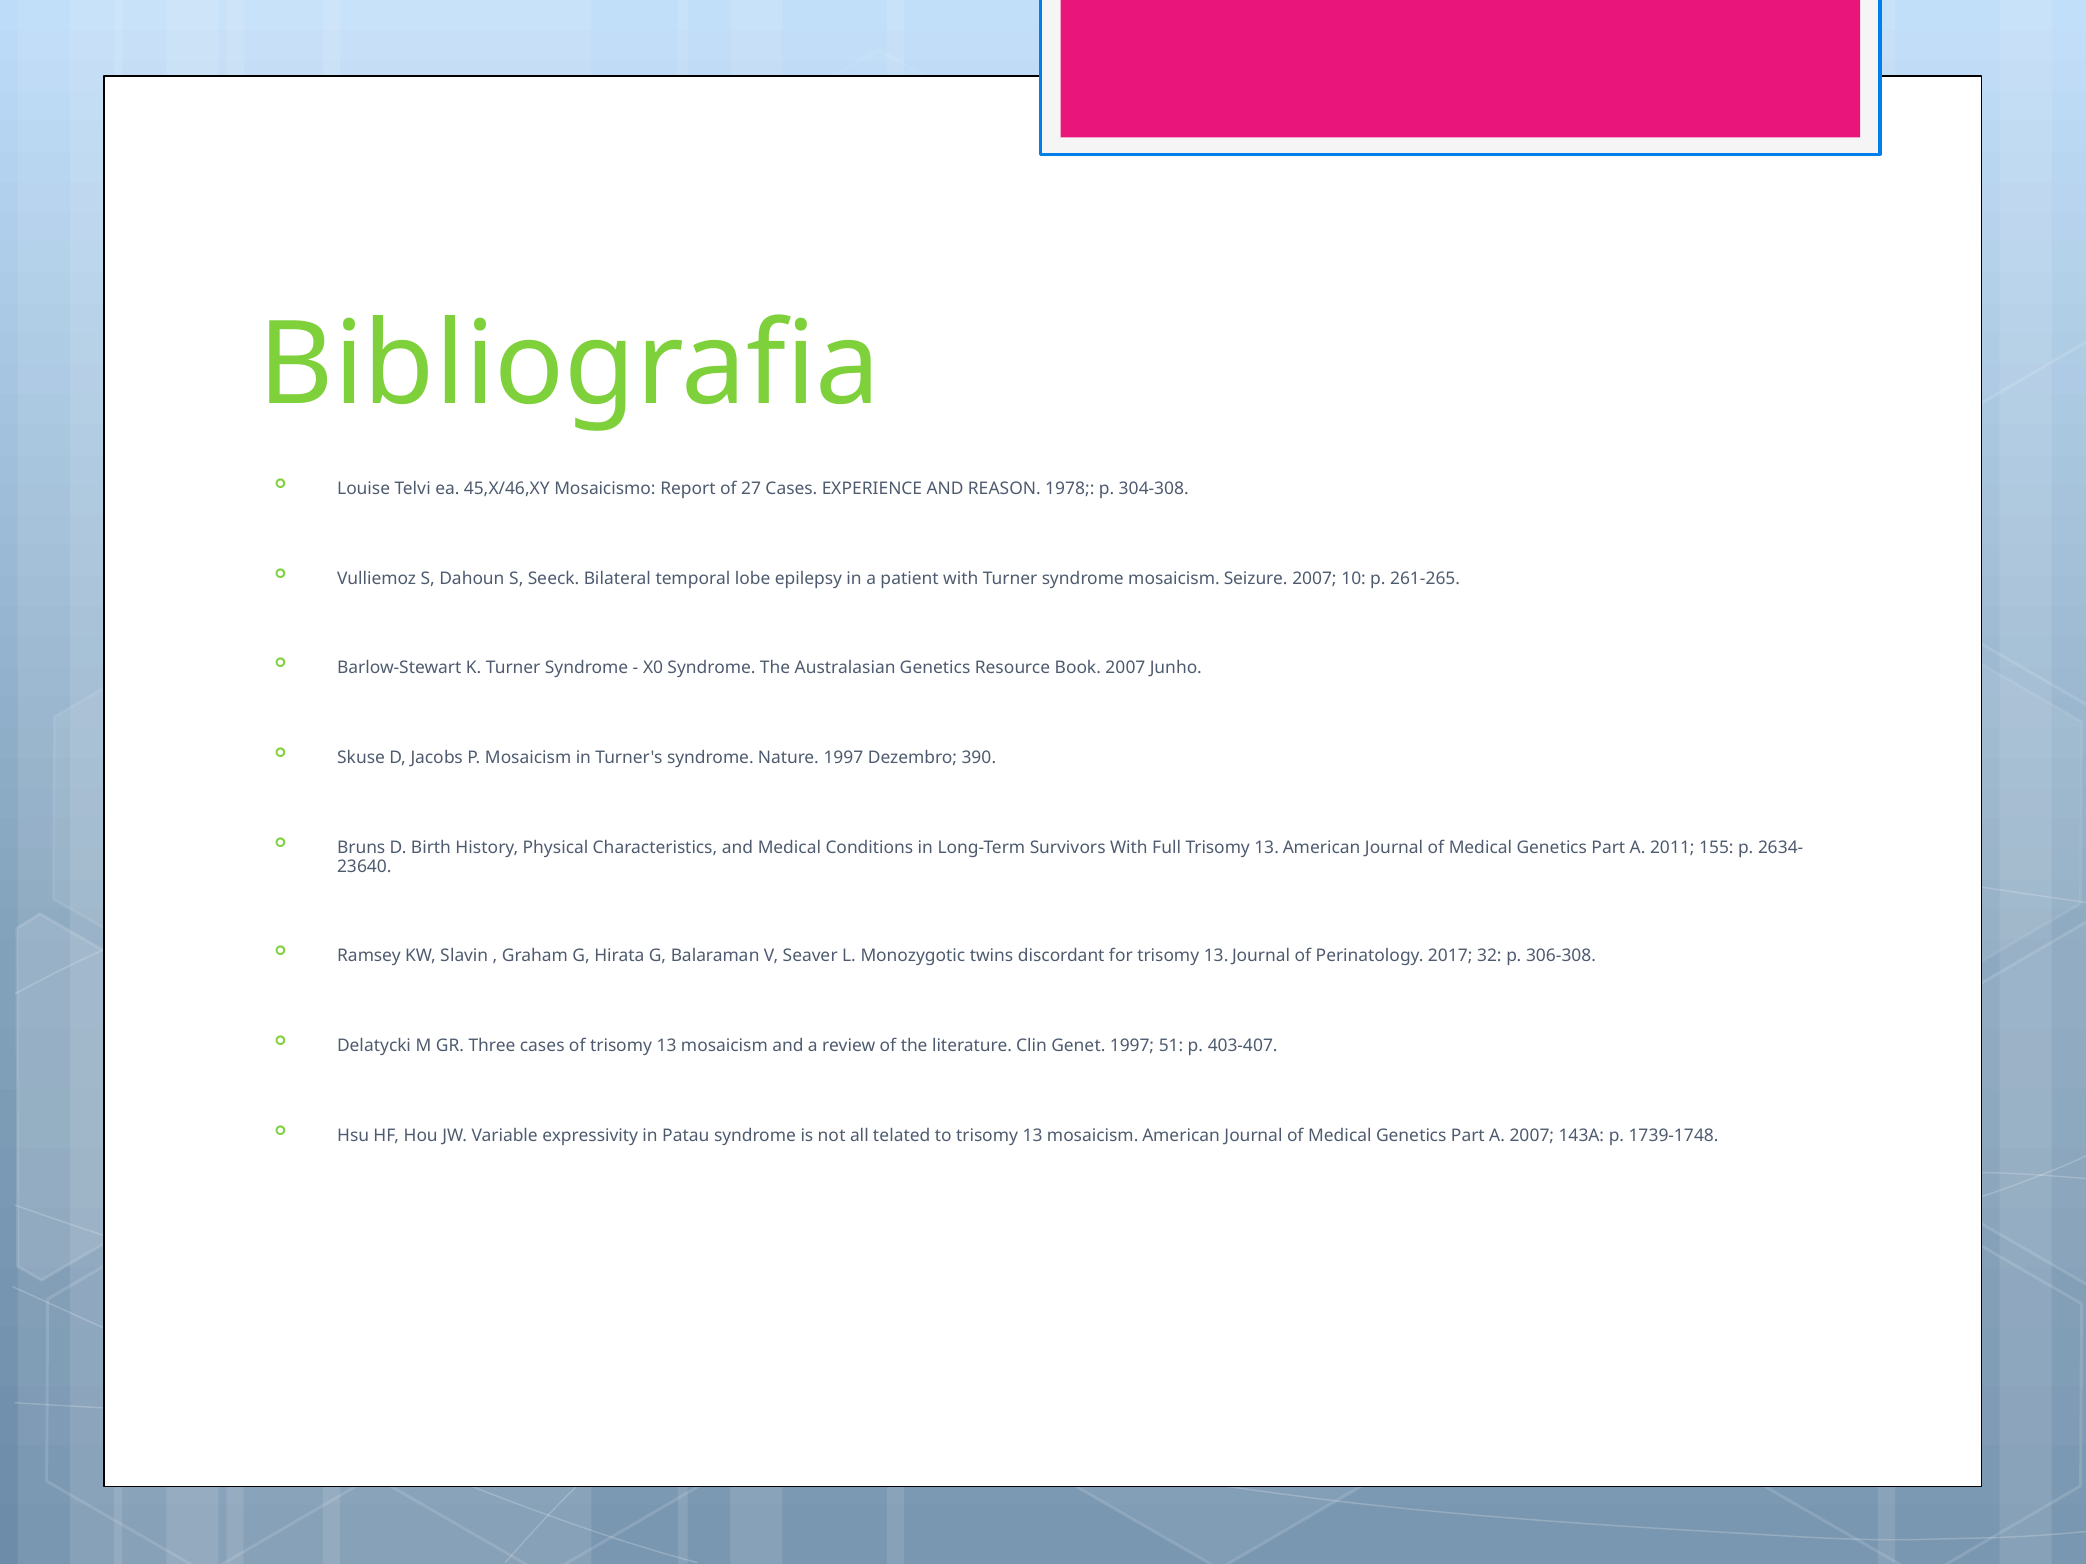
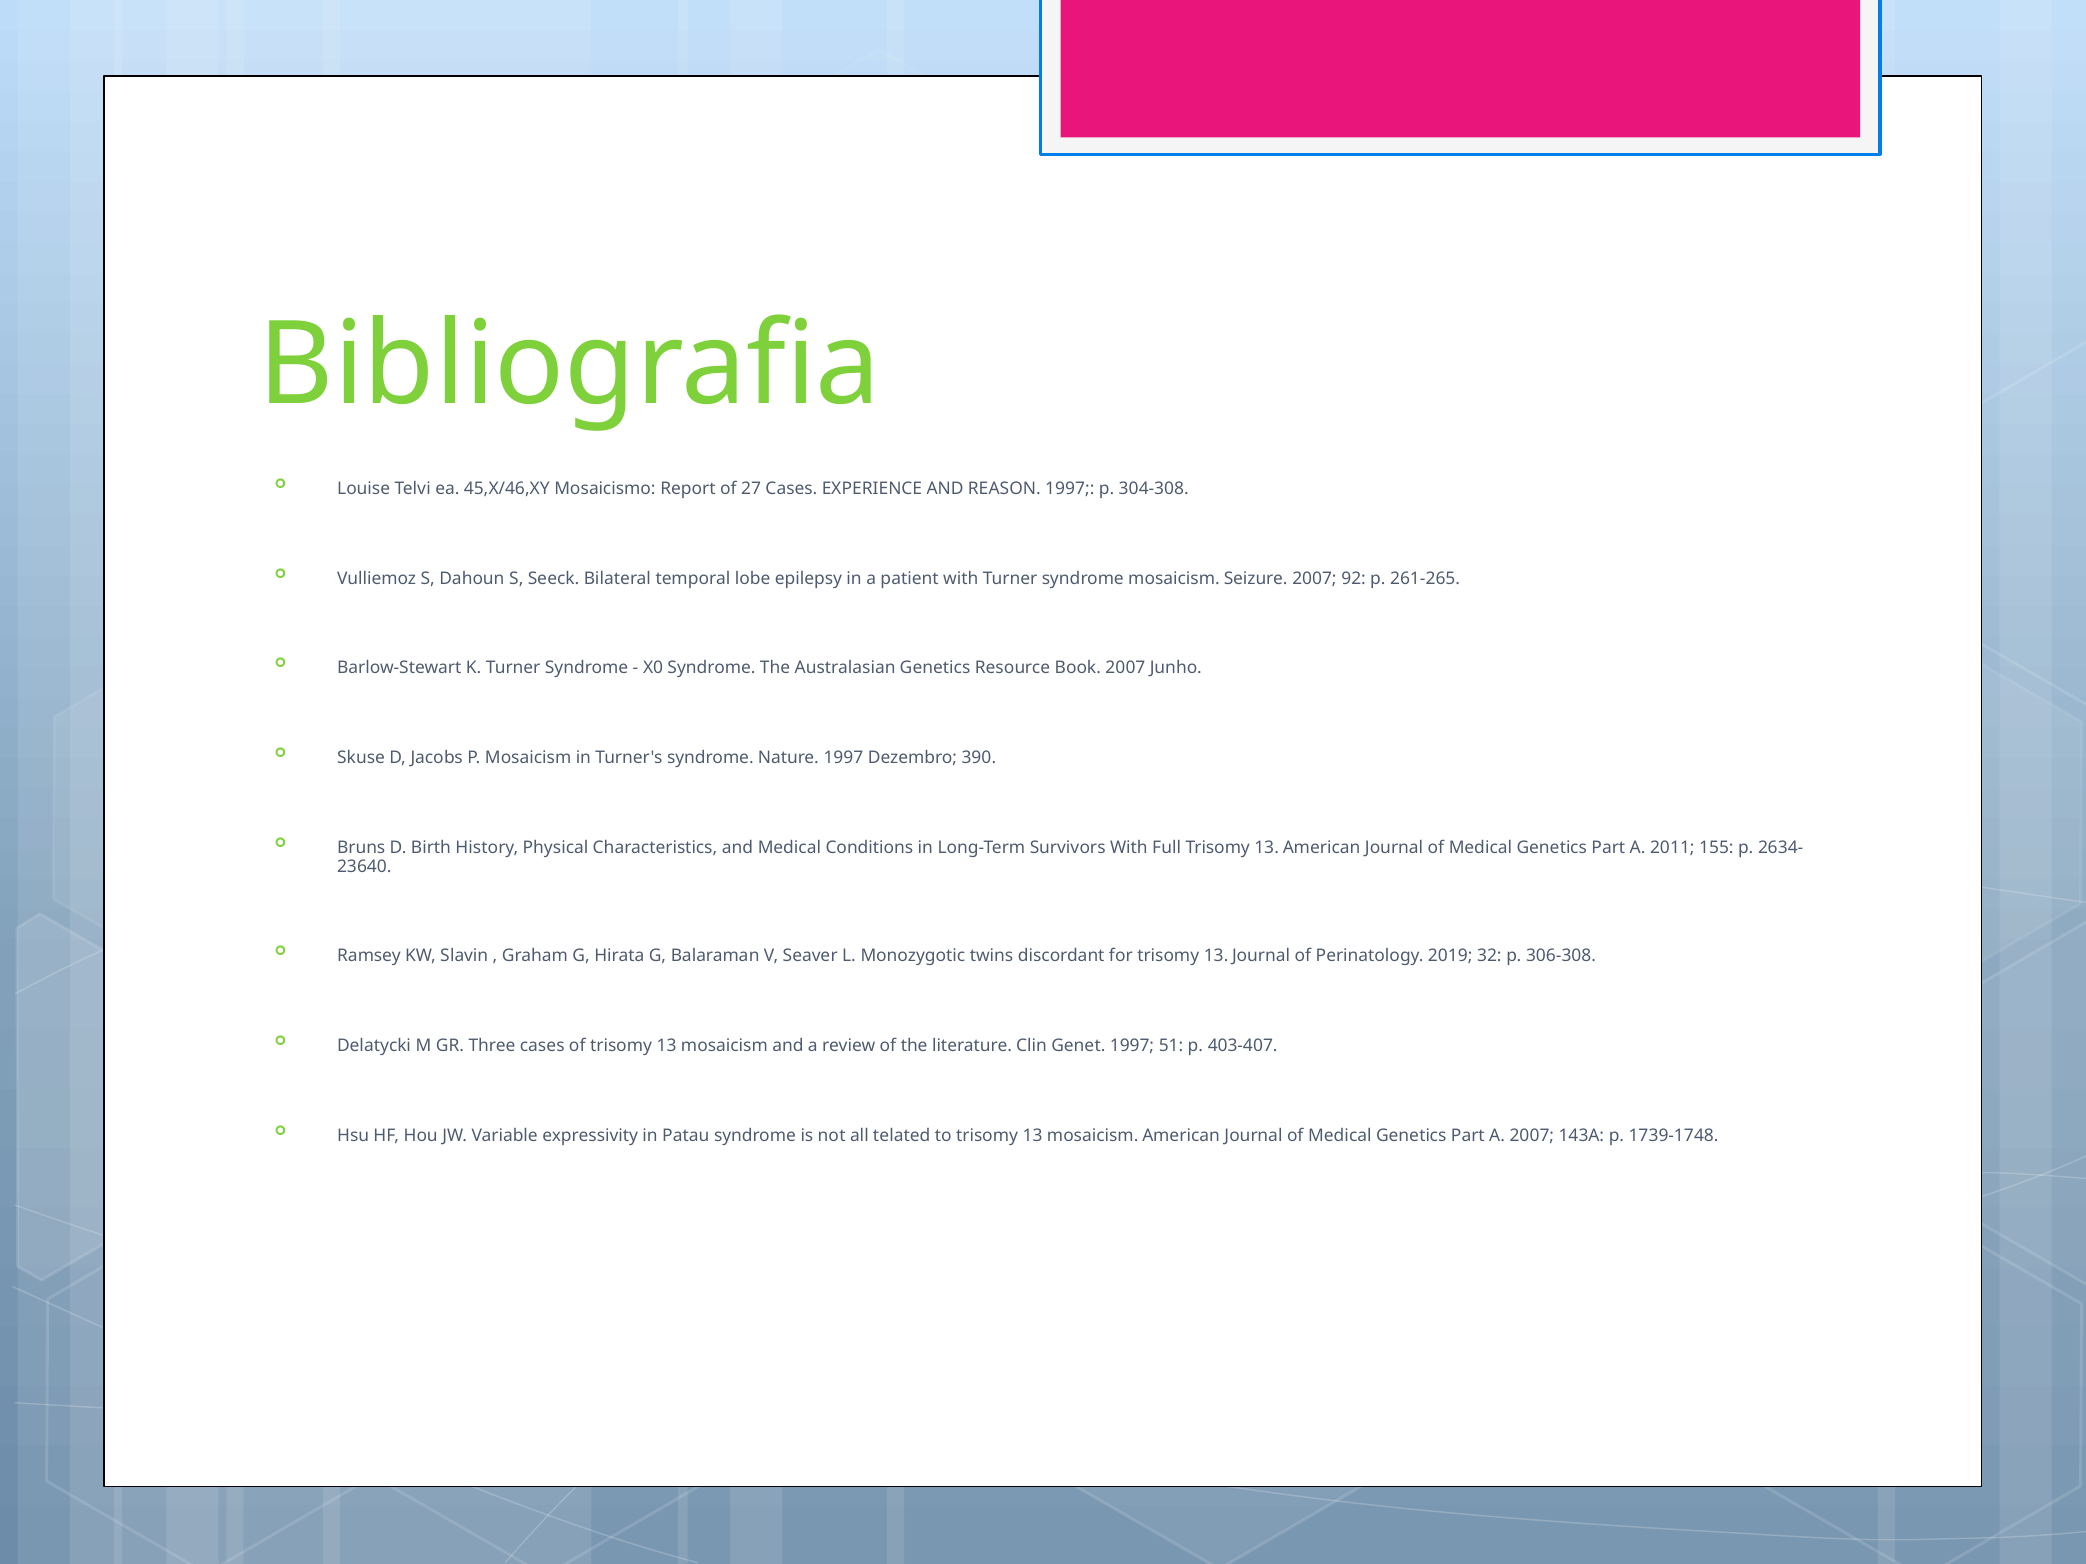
REASON 1978: 1978 -> 1997
10: 10 -> 92
2017: 2017 -> 2019
